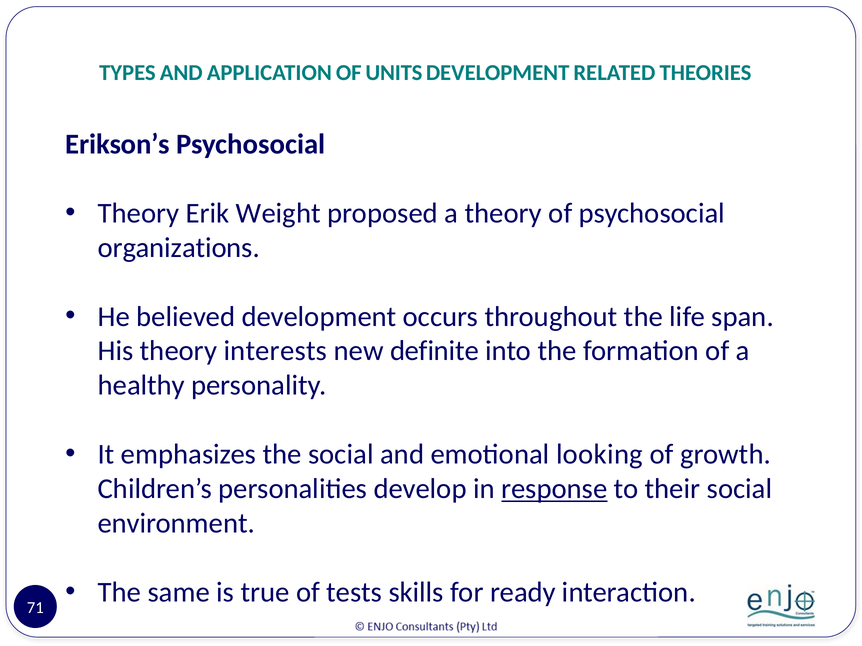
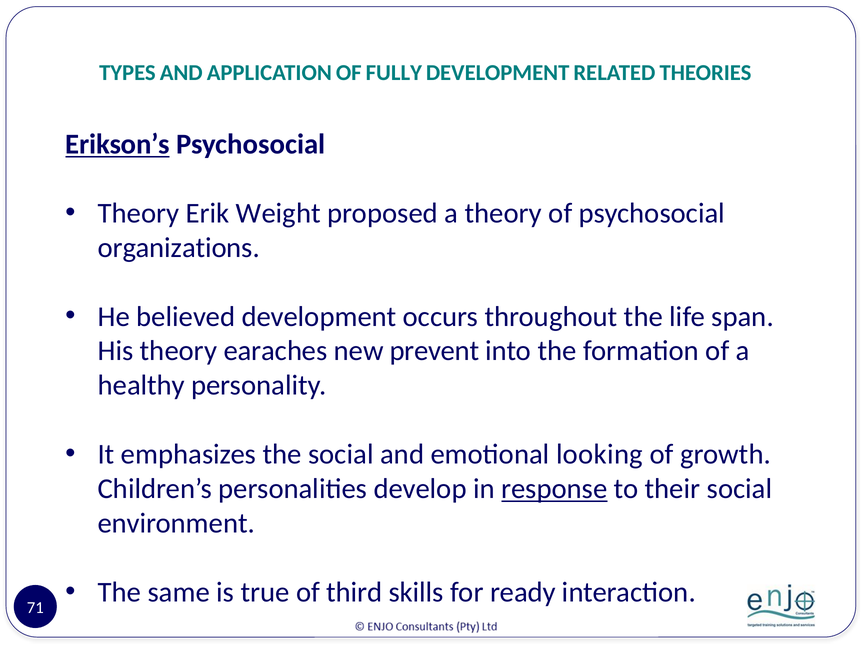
UNITS: UNITS -> FULLY
Erikson’s underline: none -> present
interests: interests -> earaches
definite: definite -> prevent
tests: tests -> third
